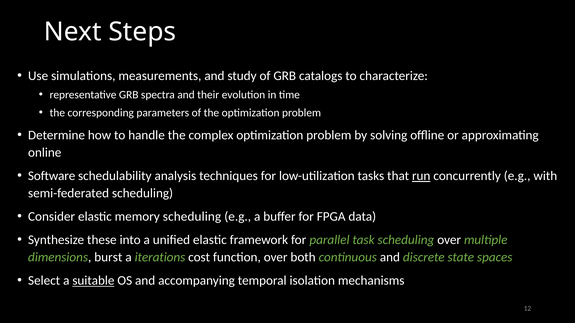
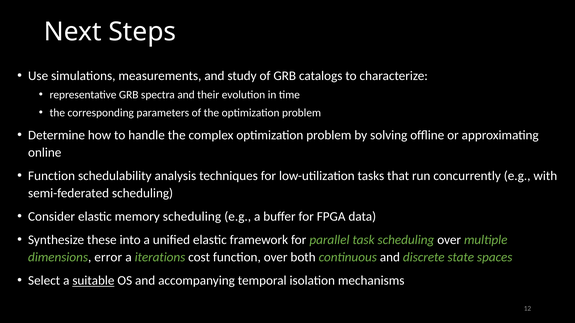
Software at (52, 176): Software -> Function
run underline: present -> none
burst: burst -> error
